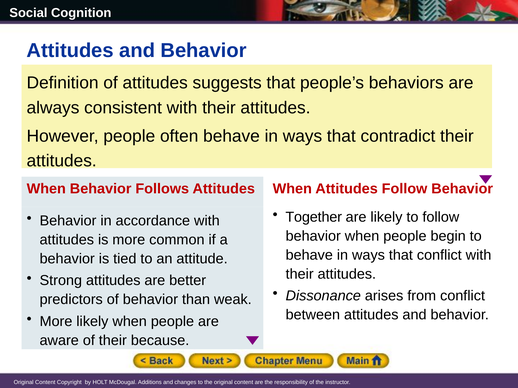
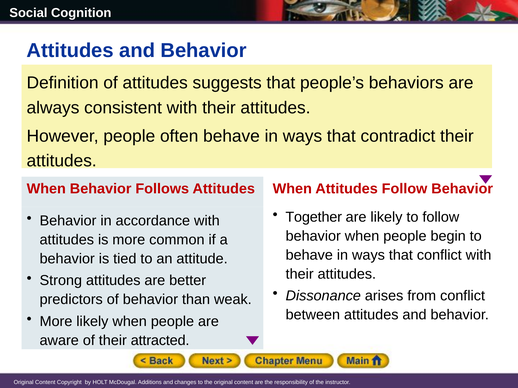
because: because -> attracted
